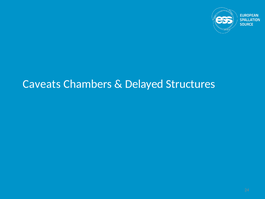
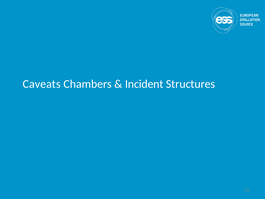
Delayed: Delayed -> Incident
